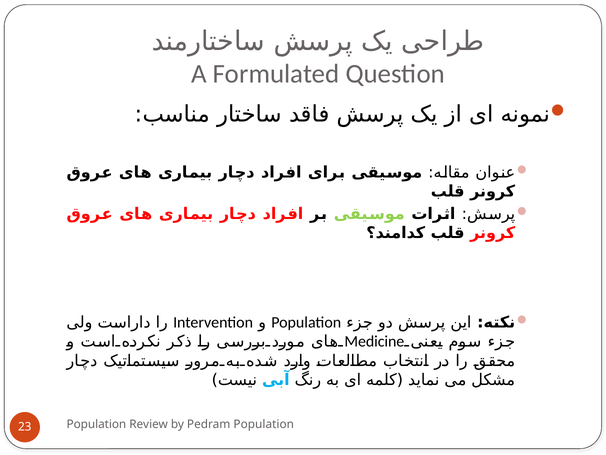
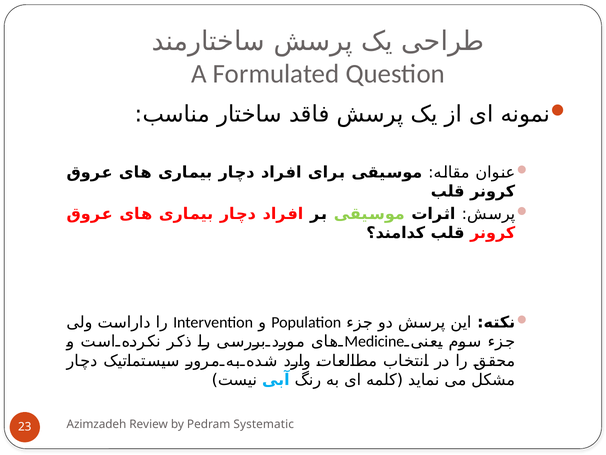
Population at (96, 424): Population -> Azimzadeh
Pedram Population: Population -> Systematic
